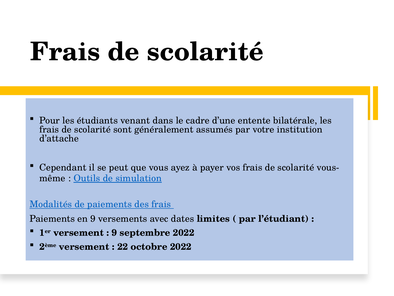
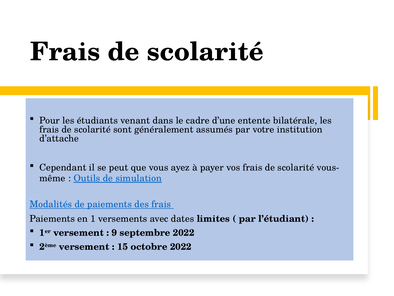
en 9: 9 -> 1
22: 22 -> 15
